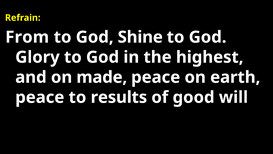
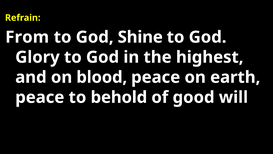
made: made -> blood
results: results -> behold
